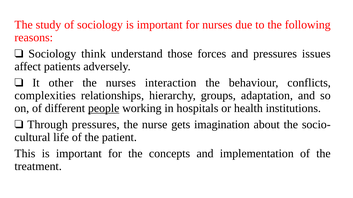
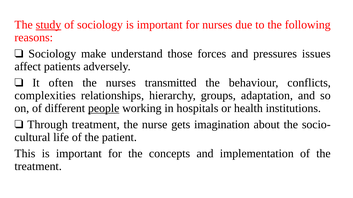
study underline: none -> present
think: think -> make
other: other -> often
interaction: interaction -> transmitted
Through pressures: pressures -> treatment
